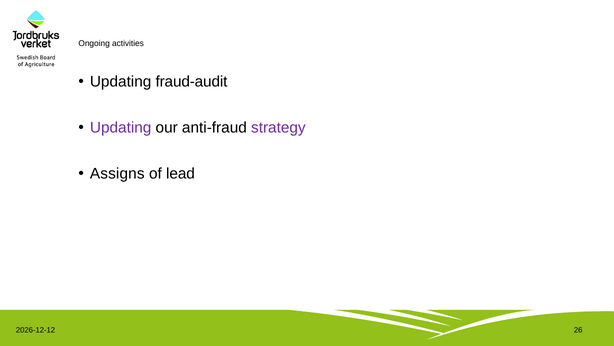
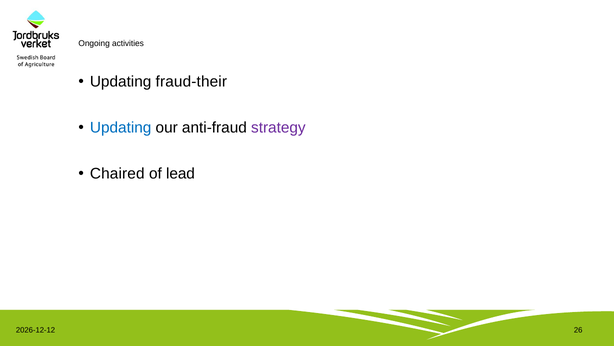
fraud-audit: fraud-audit -> fraud-their
Updating at (121, 128) colour: purple -> blue
Assigns: Assigns -> Chaired
